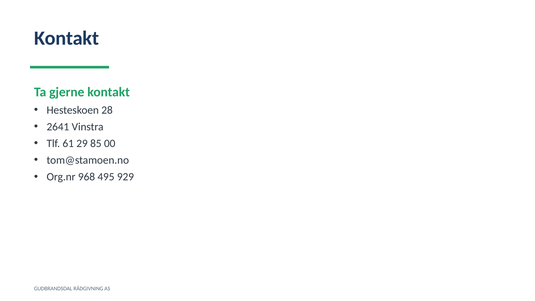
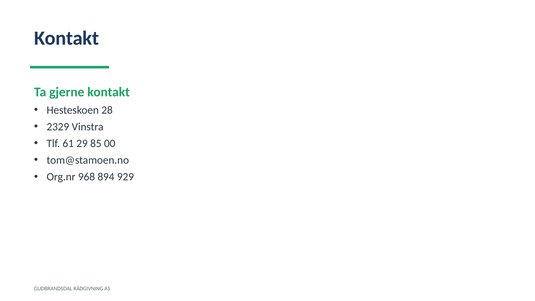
2641: 2641 -> 2329
495: 495 -> 894
